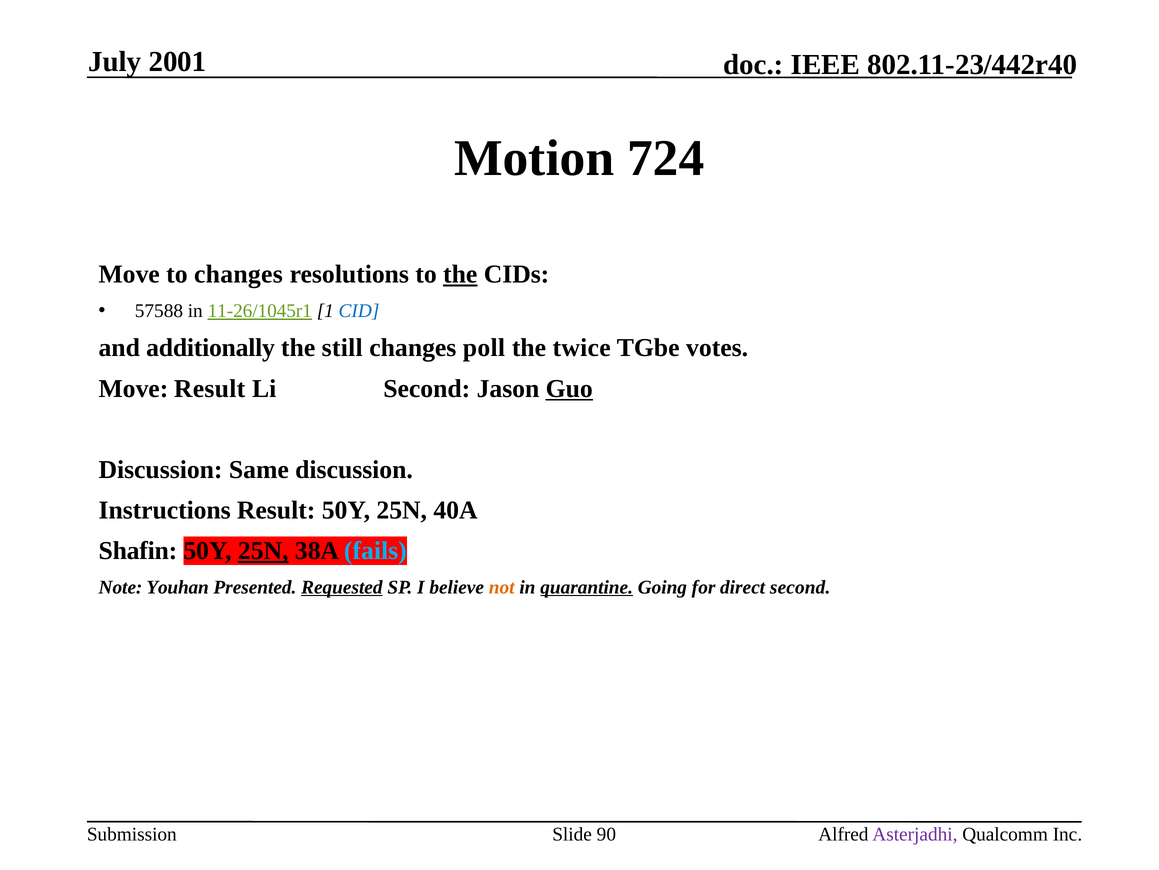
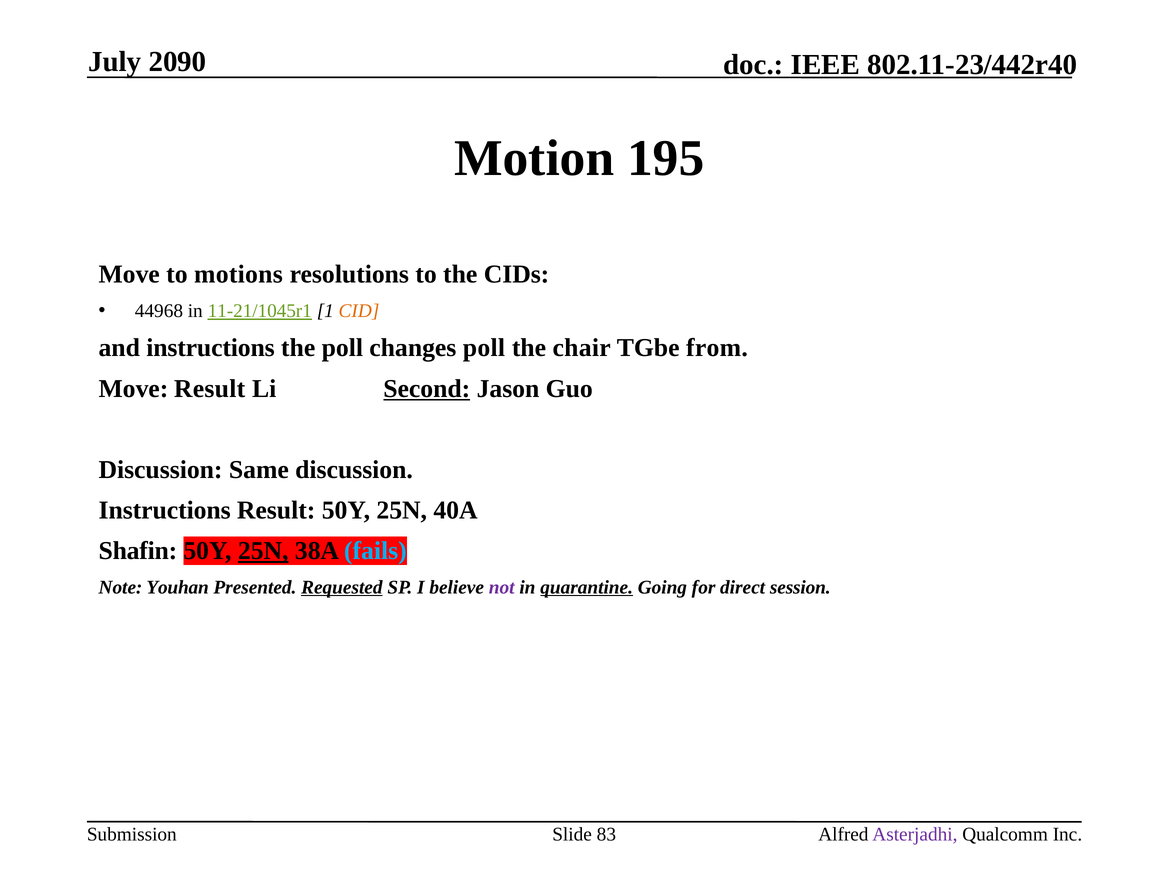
2001: 2001 -> 2090
724: 724 -> 195
to changes: changes -> motions
the at (460, 274) underline: present -> none
57588: 57588 -> 44968
11-26/1045r1: 11-26/1045r1 -> 11-21/1045r1
CID colour: blue -> orange
and additionally: additionally -> instructions
the still: still -> poll
twice: twice -> chair
votes: votes -> from
Second at (427, 388) underline: none -> present
Guo underline: present -> none
not colour: orange -> purple
direct second: second -> session
90: 90 -> 83
